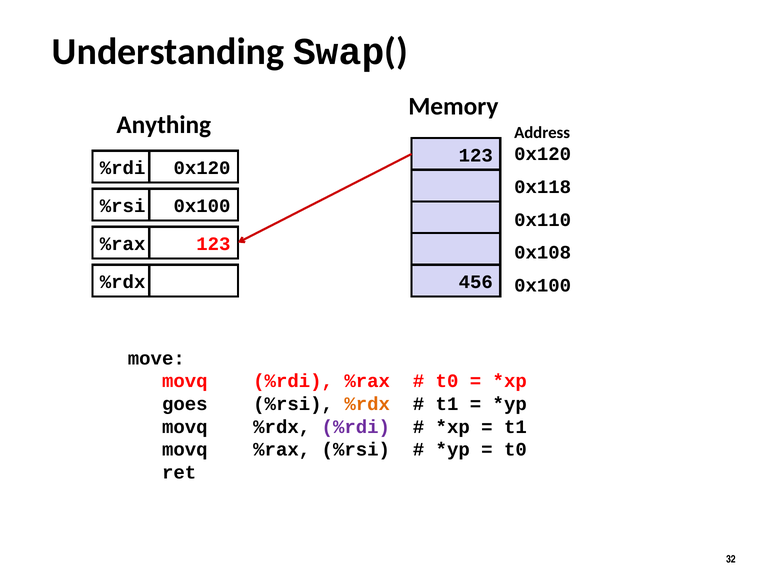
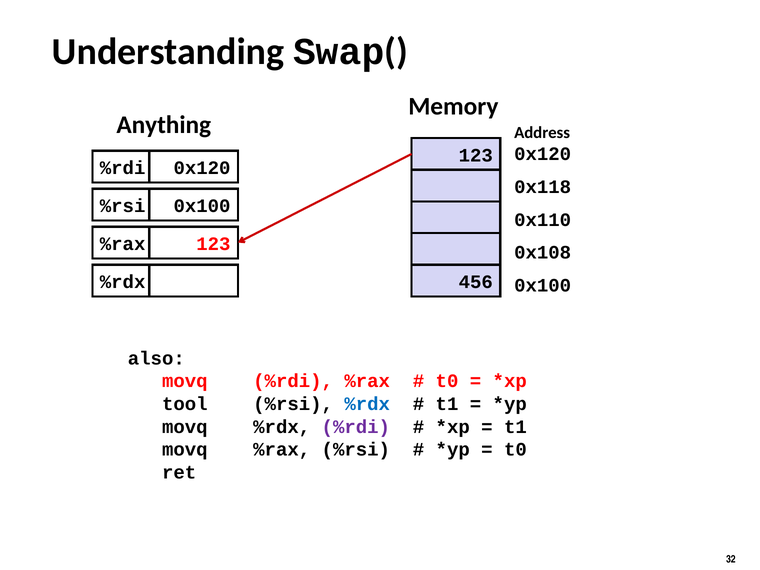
move: move -> also
goes: goes -> tool
%rdx at (367, 404) colour: orange -> blue
